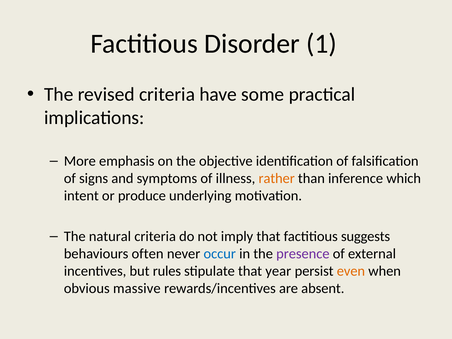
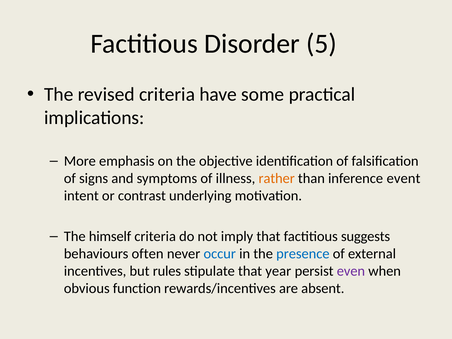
1: 1 -> 5
which: which -> event
produce: produce -> contrast
natural: natural -> himself
presence colour: purple -> blue
even colour: orange -> purple
massive: massive -> function
